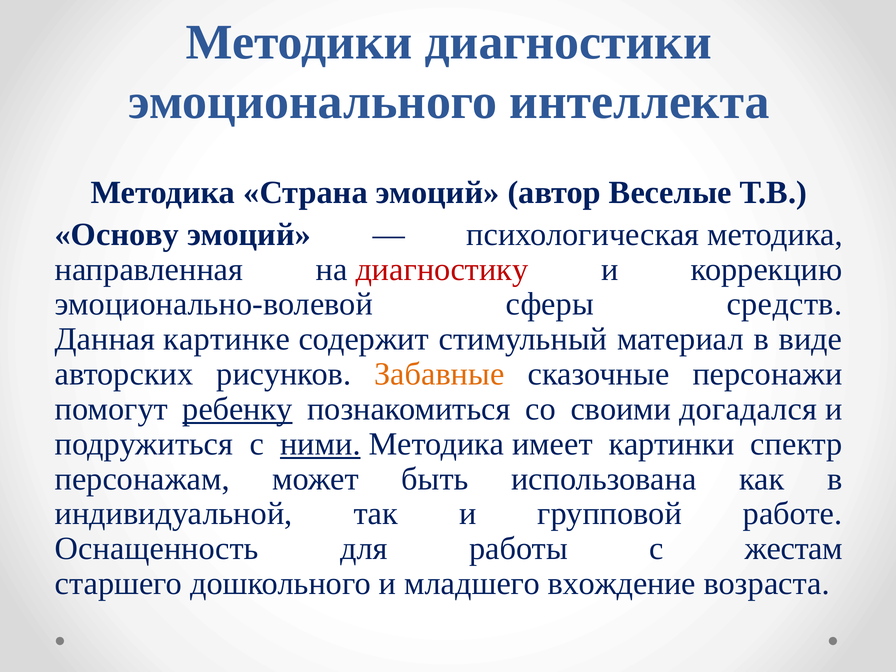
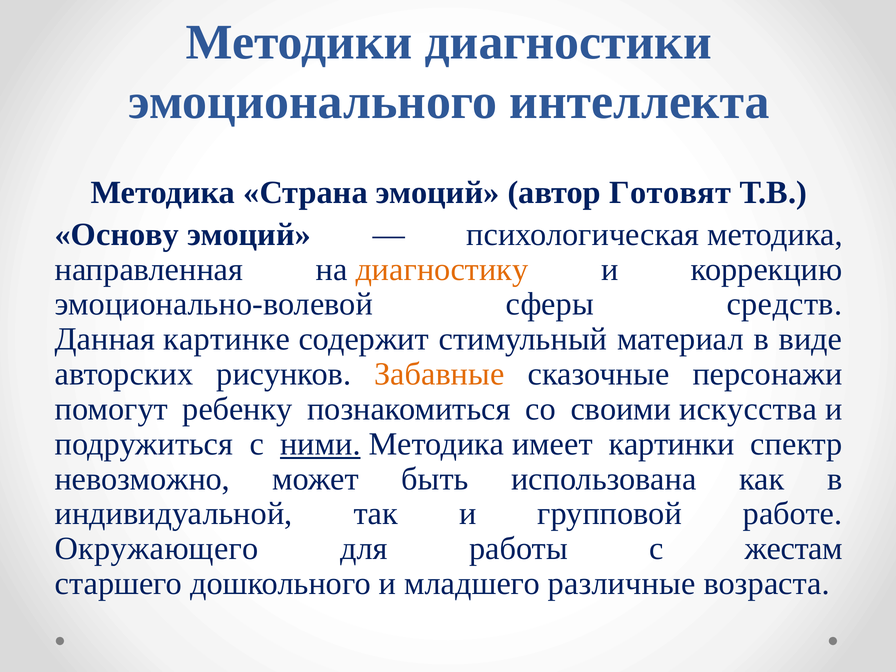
Веселые: Веселые -> Готовят
диагностику colour: red -> orange
ребенку underline: present -> none
догадался: догадался -> искусства
персонажам: персонажам -> невозможно
Оснащенность: Оснащенность -> Окружающего
вхождение: вхождение -> различные
